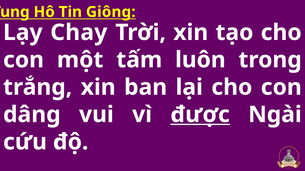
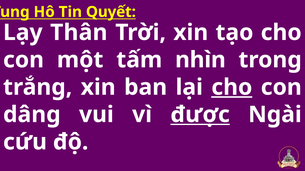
Giông: Giông -> Quyết
Chay: Chay -> Thân
luôn: luôn -> nhìn
cho at (232, 87) underline: none -> present
